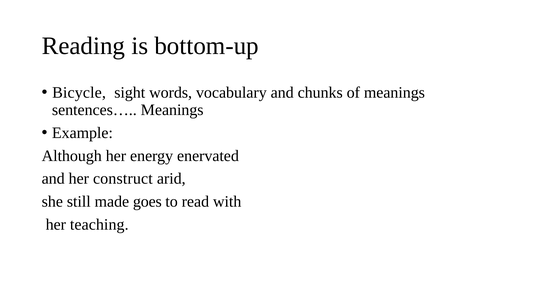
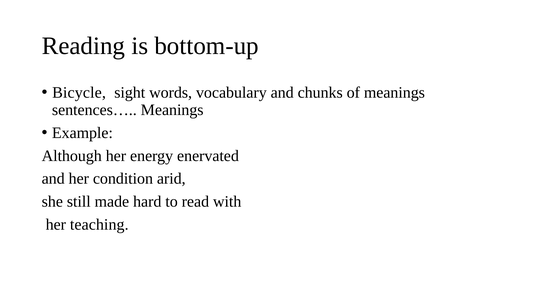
construct: construct -> condition
goes: goes -> hard
